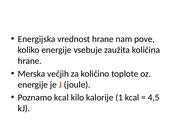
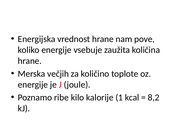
Poznamo kcal: kcal -> ribe
4,5: 4,5 -> 8,2
